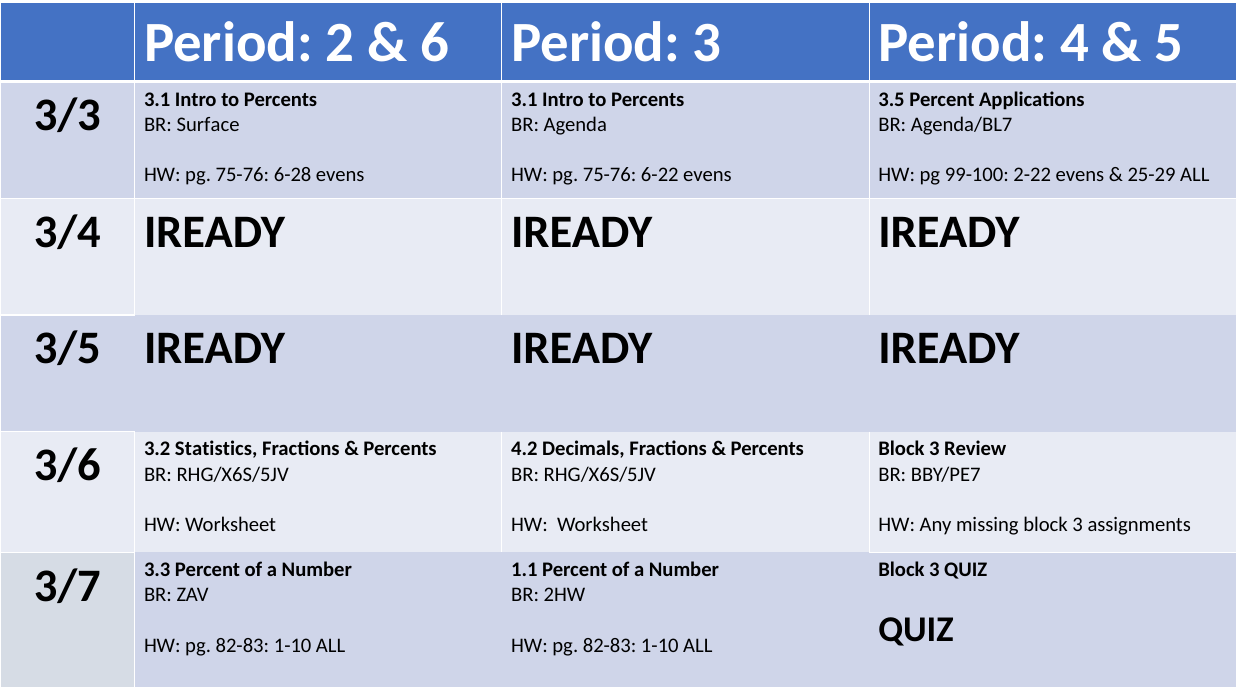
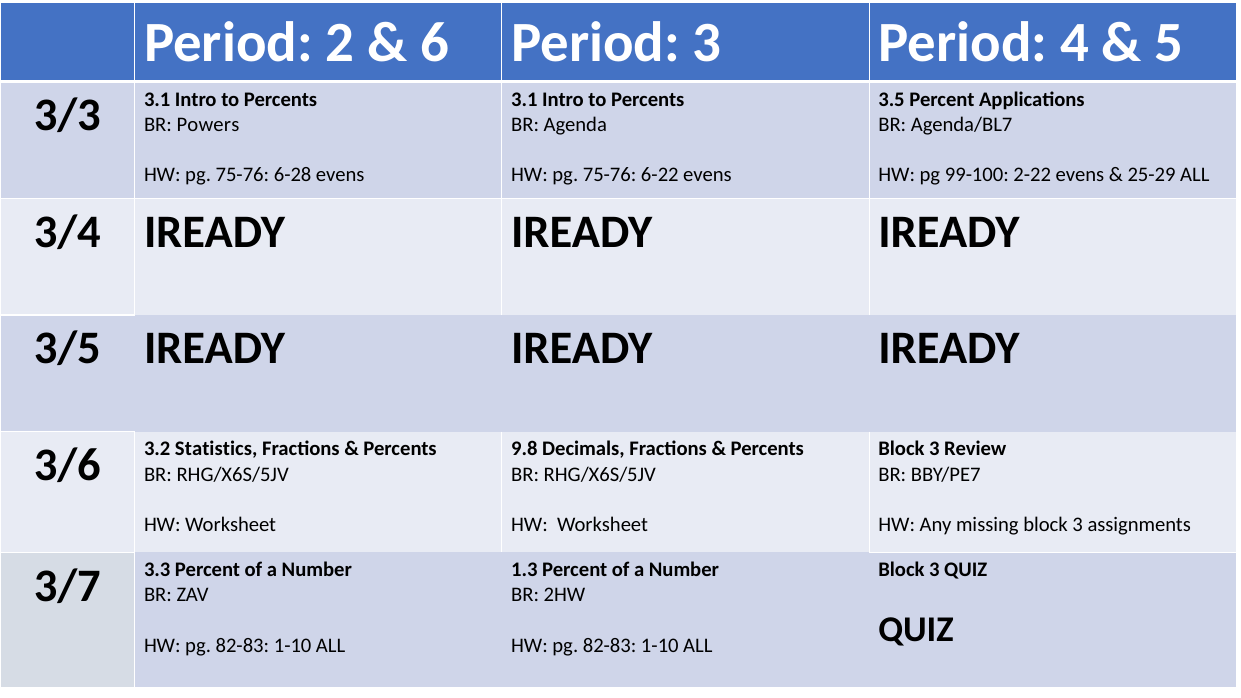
Surface: Surface -> Powers
4.2: 4.2 -> 9.8
1.1: 1.1 -> 1.3
